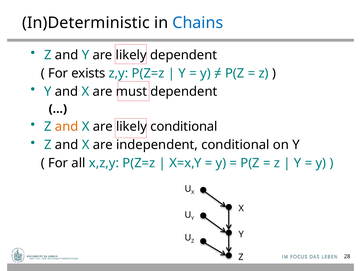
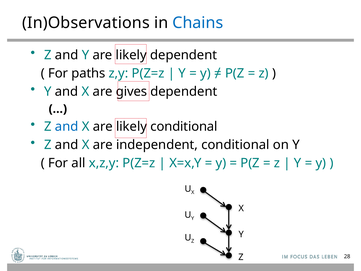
In)Deterministic: In)Deterministic -> In)Observations
exists: exists -> paths
must: must -> gives
and at (67, 126) colour: orange -> blue
